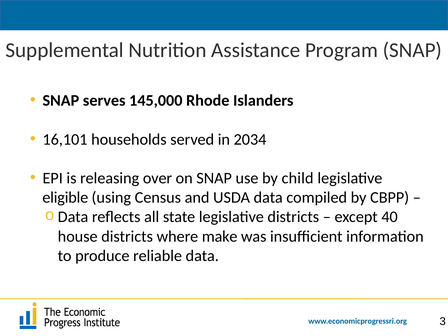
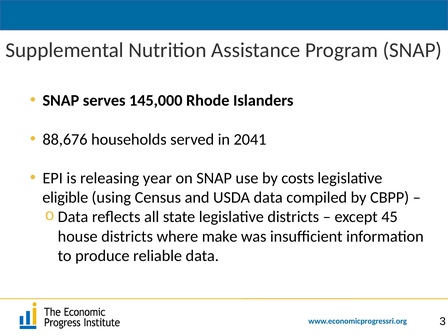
16,101: 16,101 -> 88,676
2034: 2034 -> 2041
over: over -> year
child: child -> costs
40: 40 -> 45
